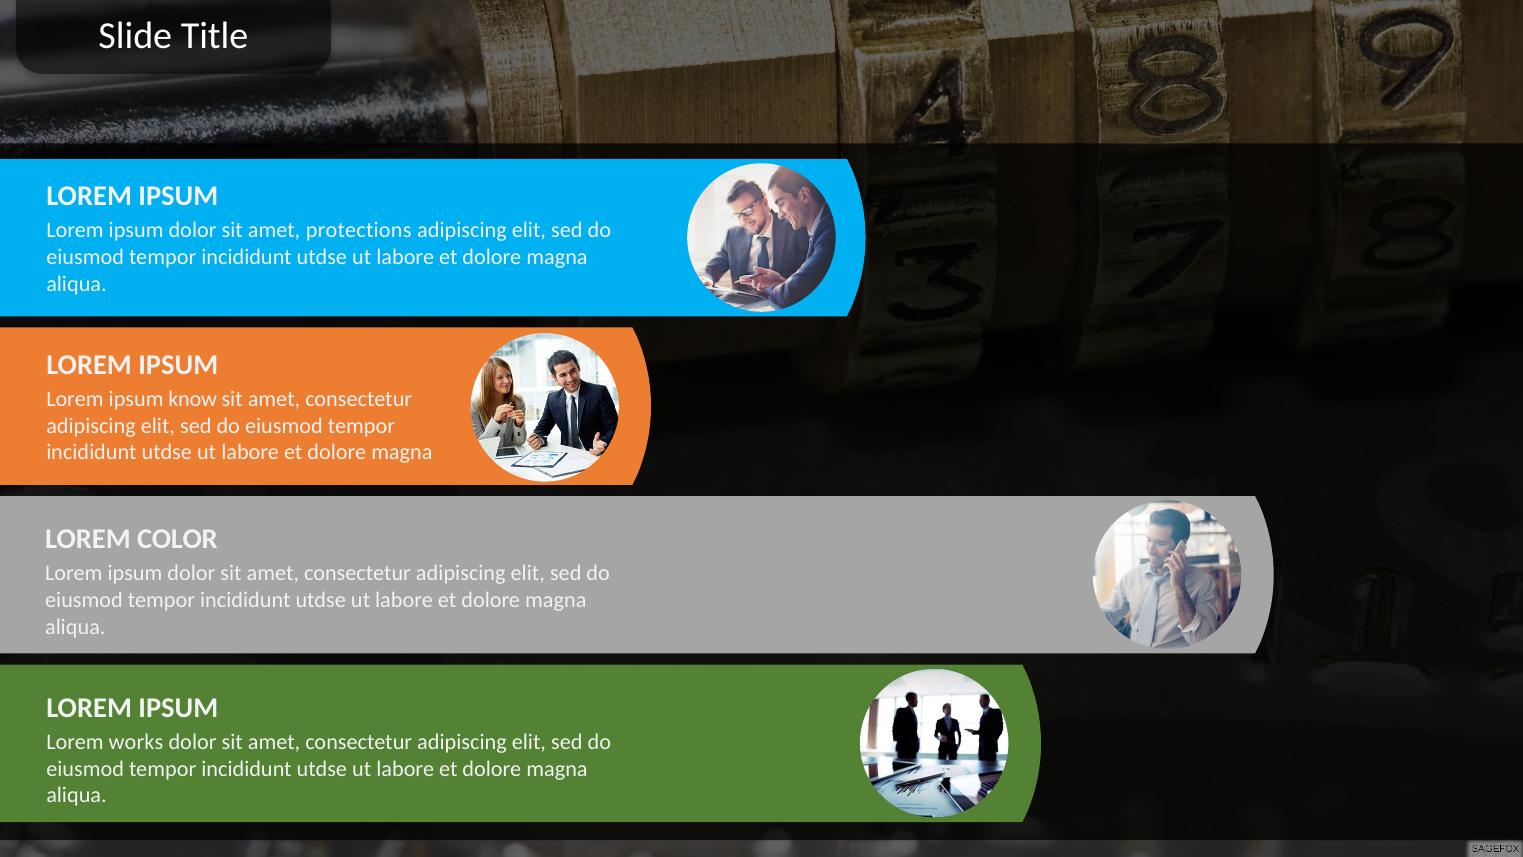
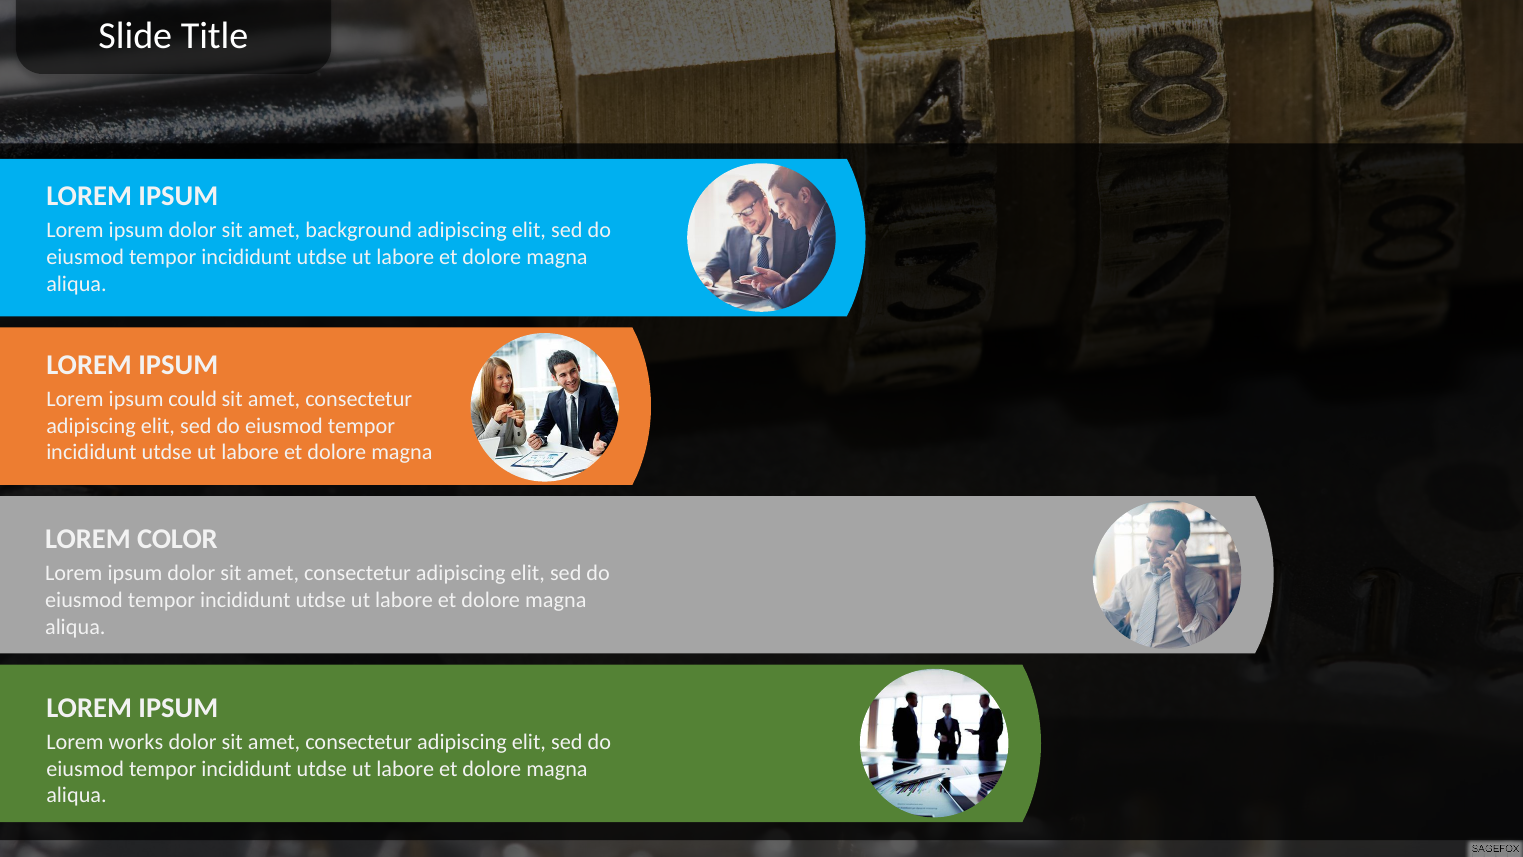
protections: protections -> background
know: know -> could
